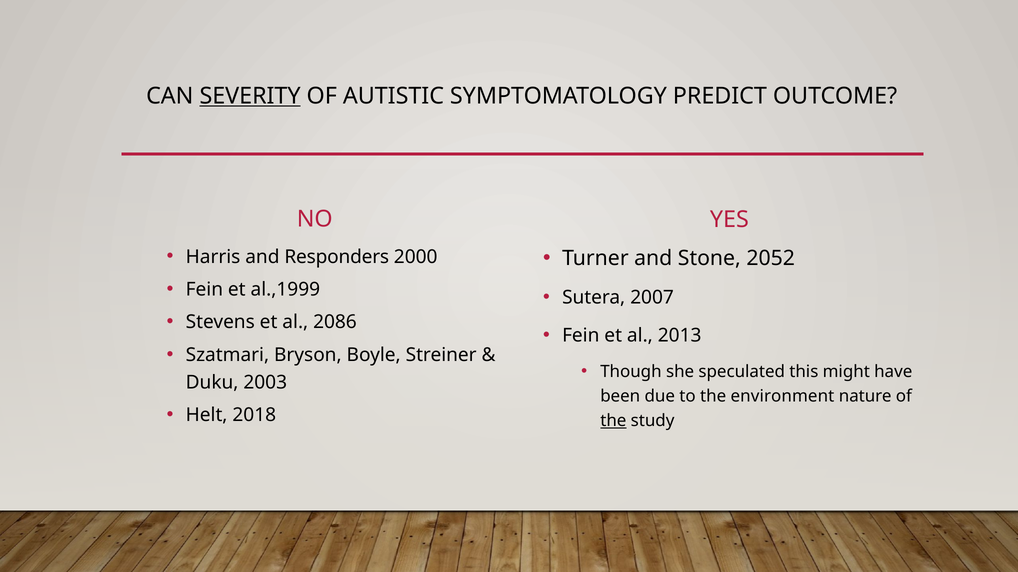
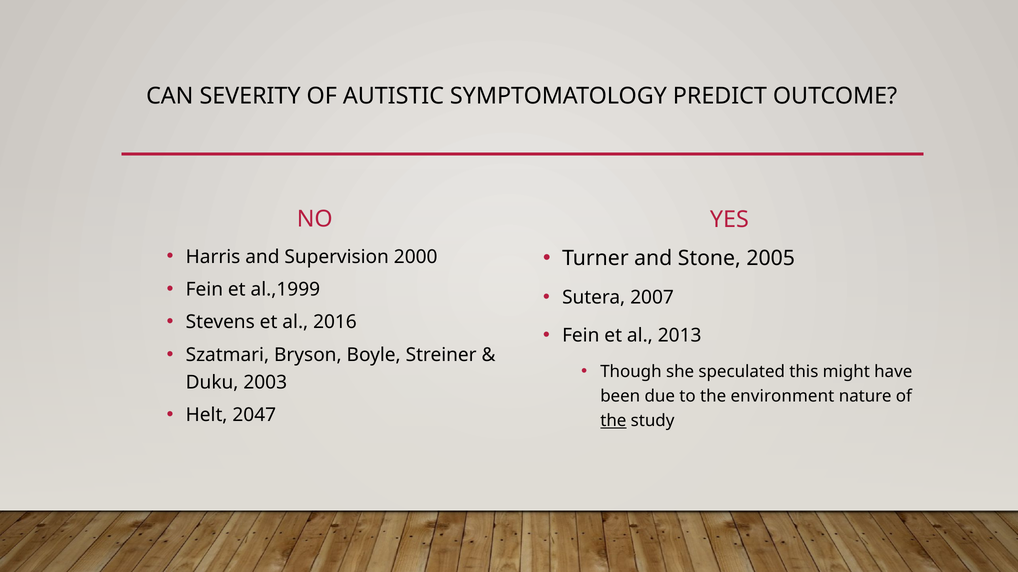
SEVERITY underline: present -> none
Responders: Responders -> Supervision
2052: 2052 -> 2005
2086: 2086 -> 2016
2018: 2018 -> 2047
